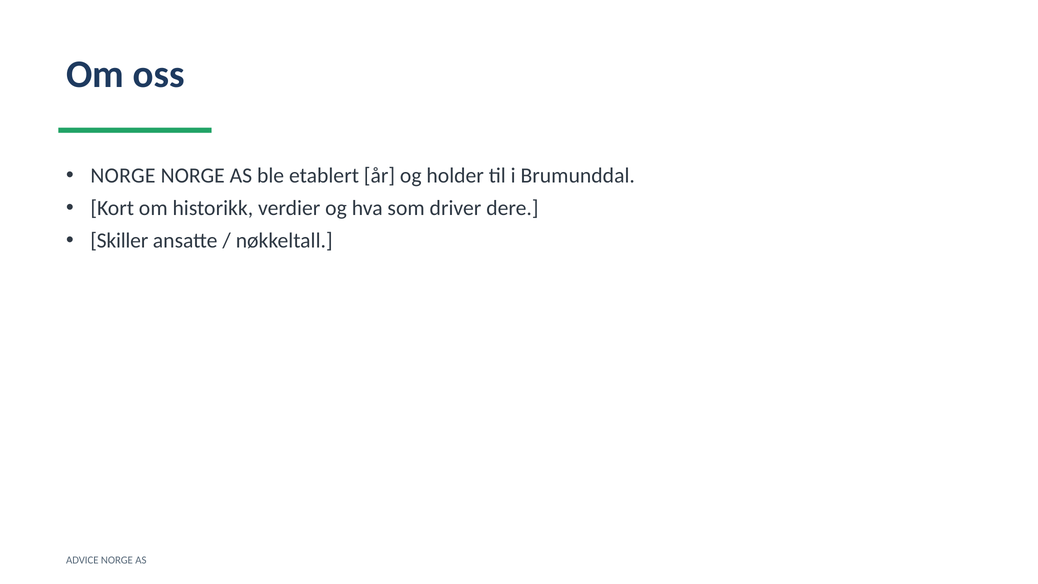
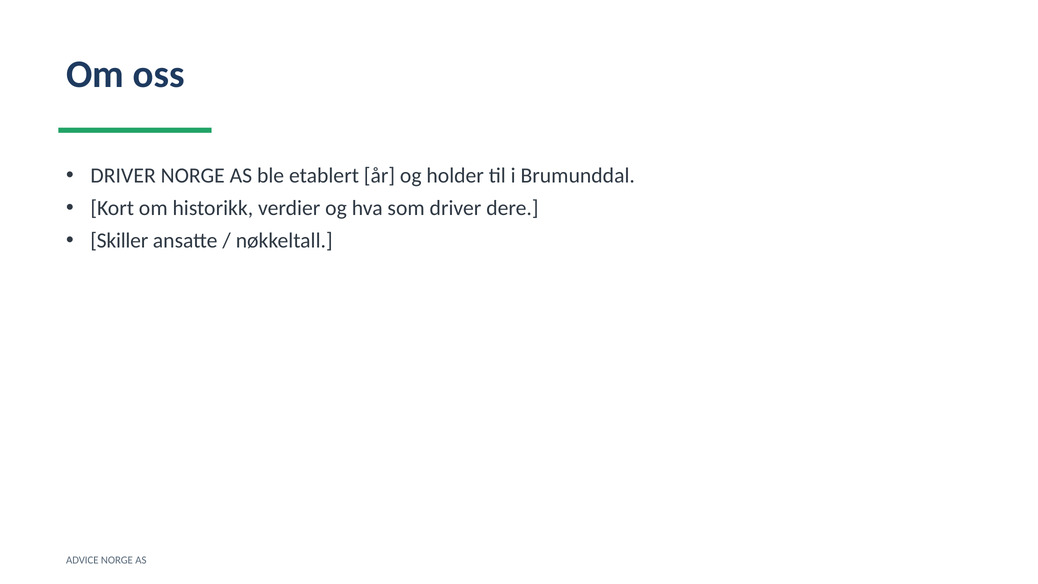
NORGE at (123, 176): NORGE -> DRIVER
